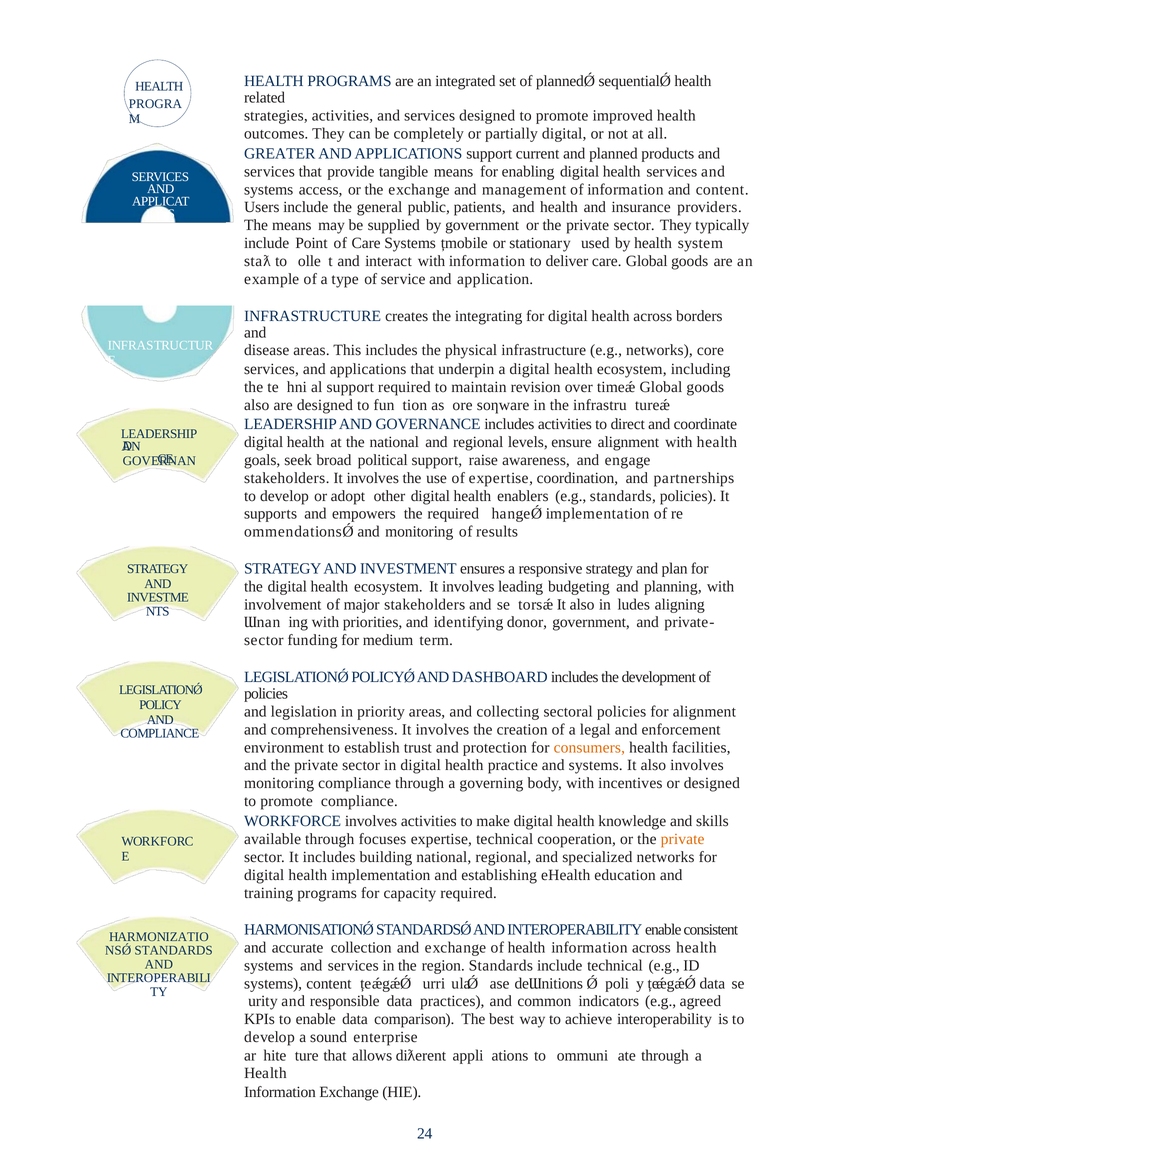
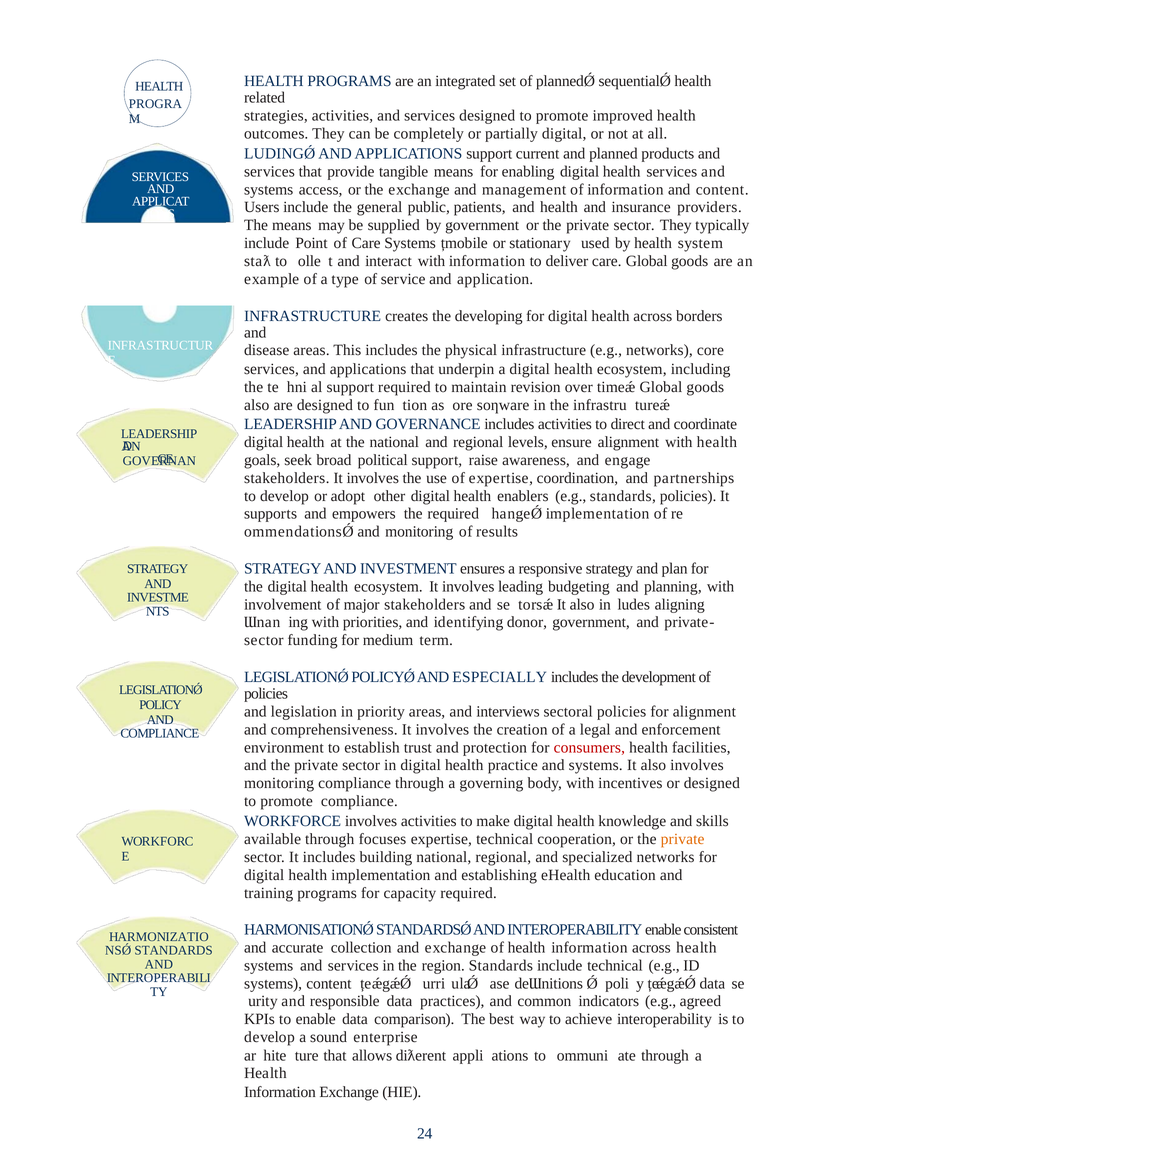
GREATER: GREATER -> LUDINGǾ
integrating: integrating -> developing
DASHBOARD: DASHBOARD -> ESPECIALLY
collecting: collecting -> interviews
consumers colour: orange -> red
